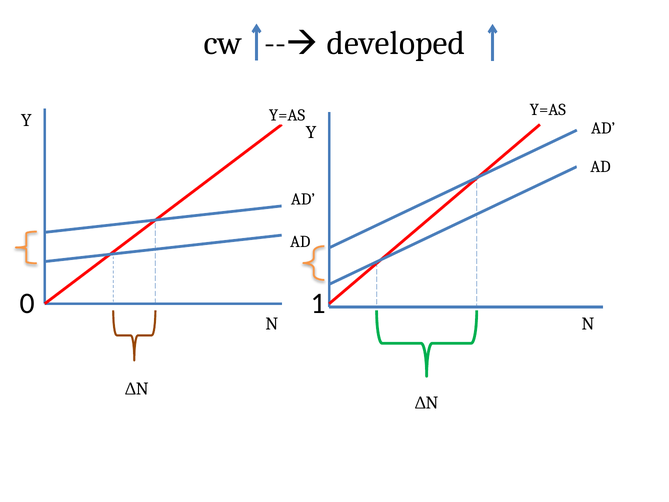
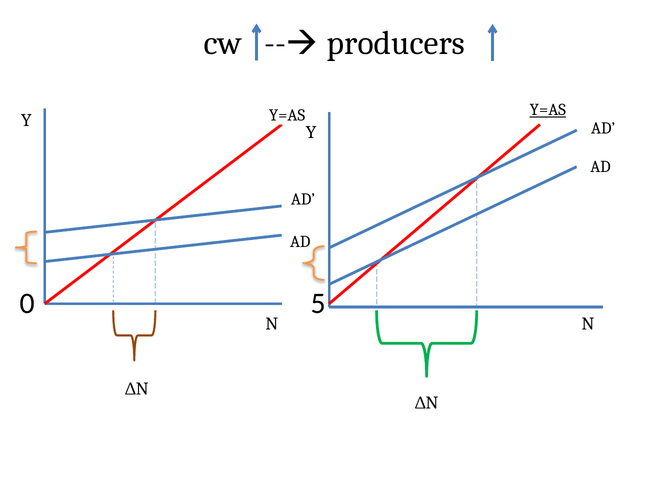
developed: developed -> producers
Y=AS at (548, 110) underline: none -> present
1: 1 -> 5
